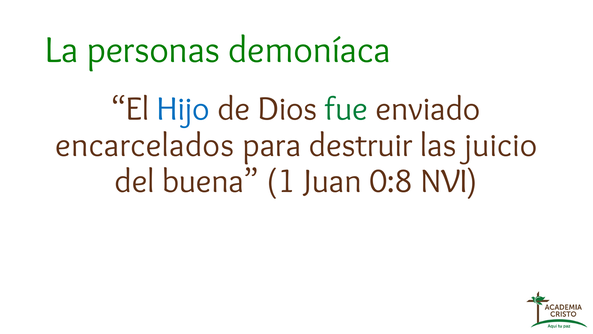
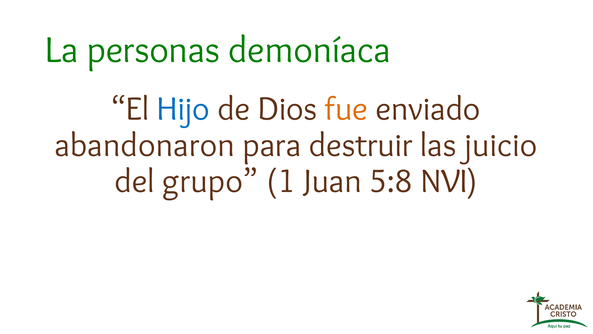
fue colour: green -> orange
encarcelados: encarcelados -> abandonaron
buena: buena -> grupo
0:8: 0:8 -> 5:8
